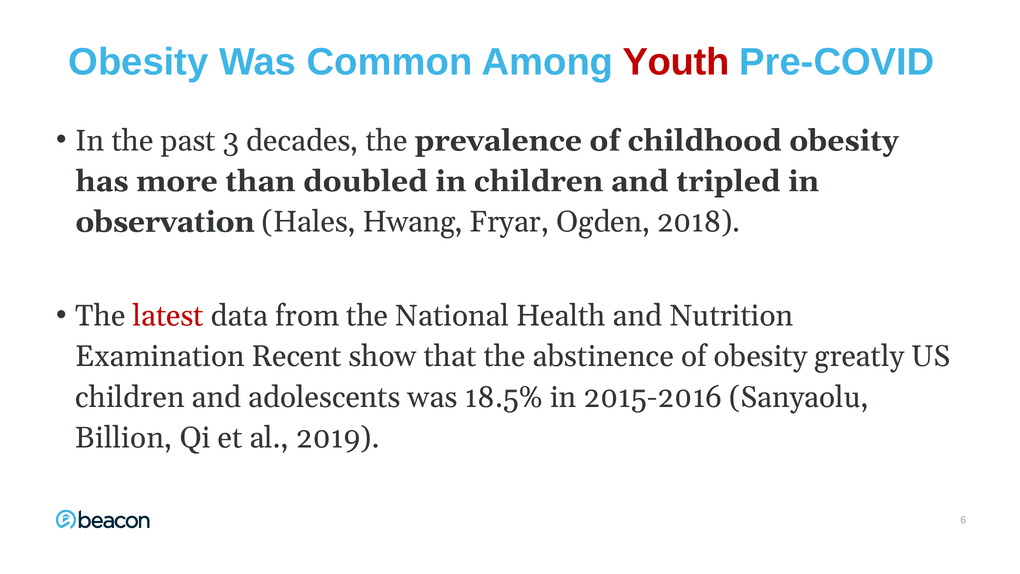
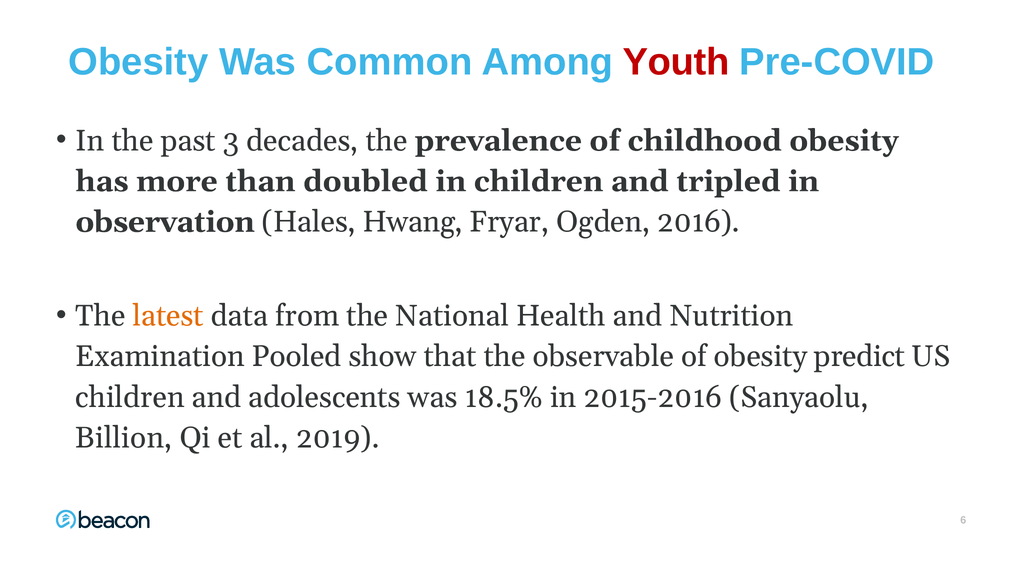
2018: 2018 -> 2016
latest colour: red -> orange
Recent: Recent -> Pooled
abstinence: abstinence -> observable
greatly: greatly -> predict
